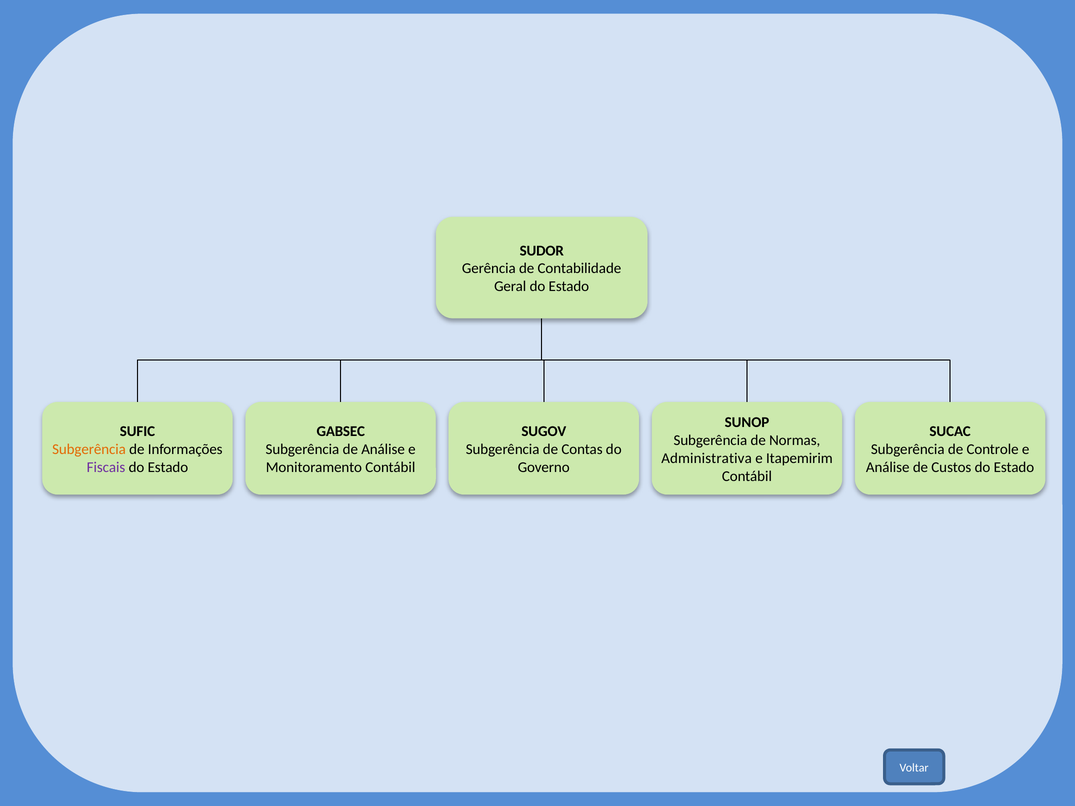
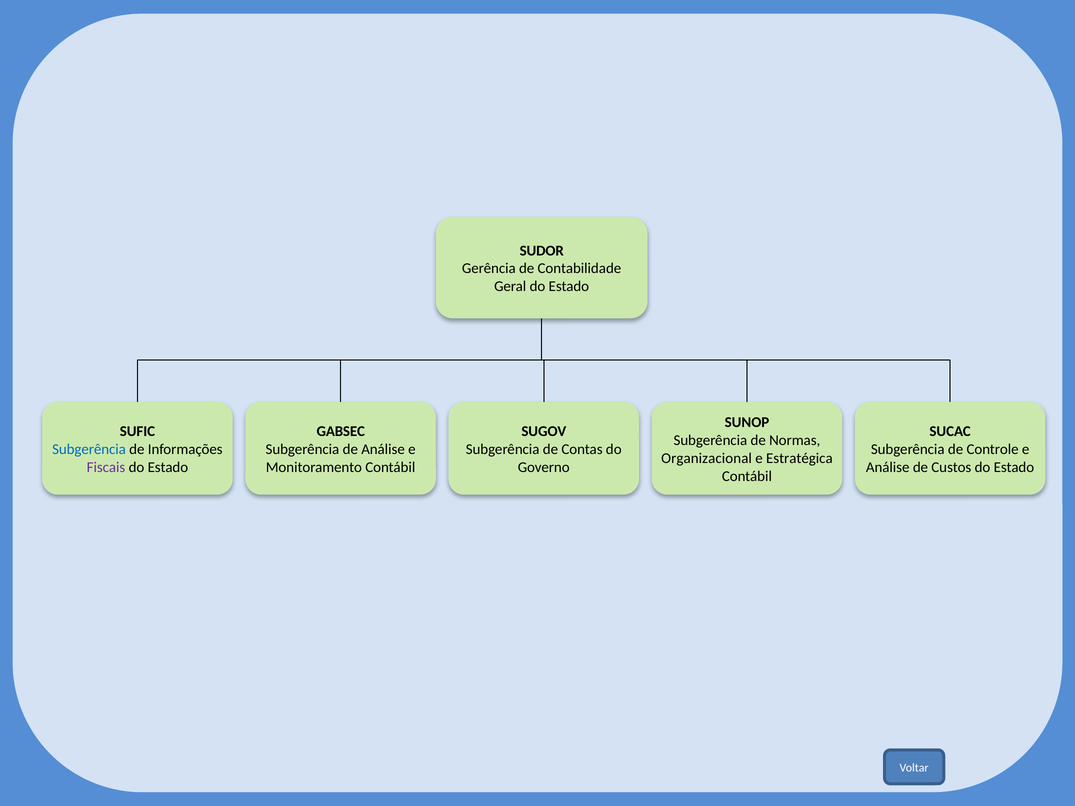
Subgerência at (89, 449) colour: orange -> blue
Administrativa: Administrativa -> Organizacional
Itapemirim: Itapemirim -> Estratégica
